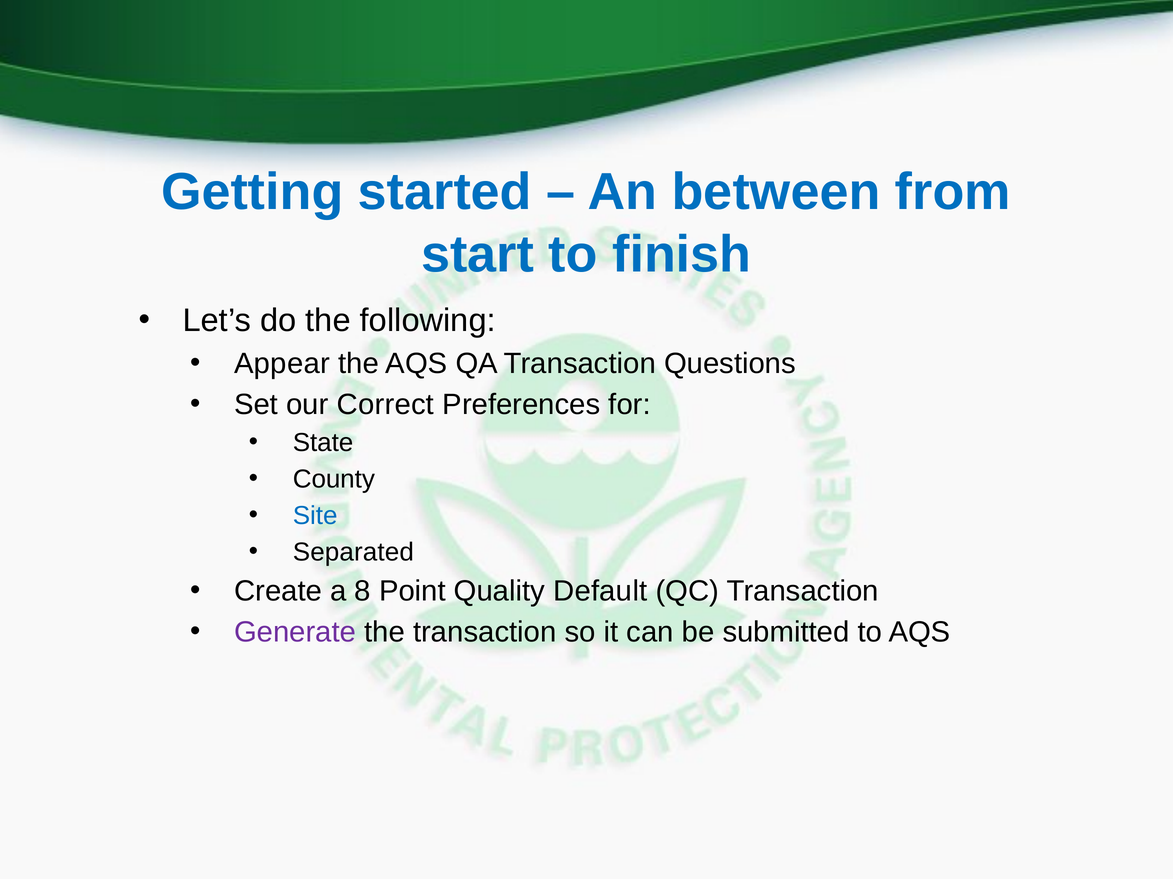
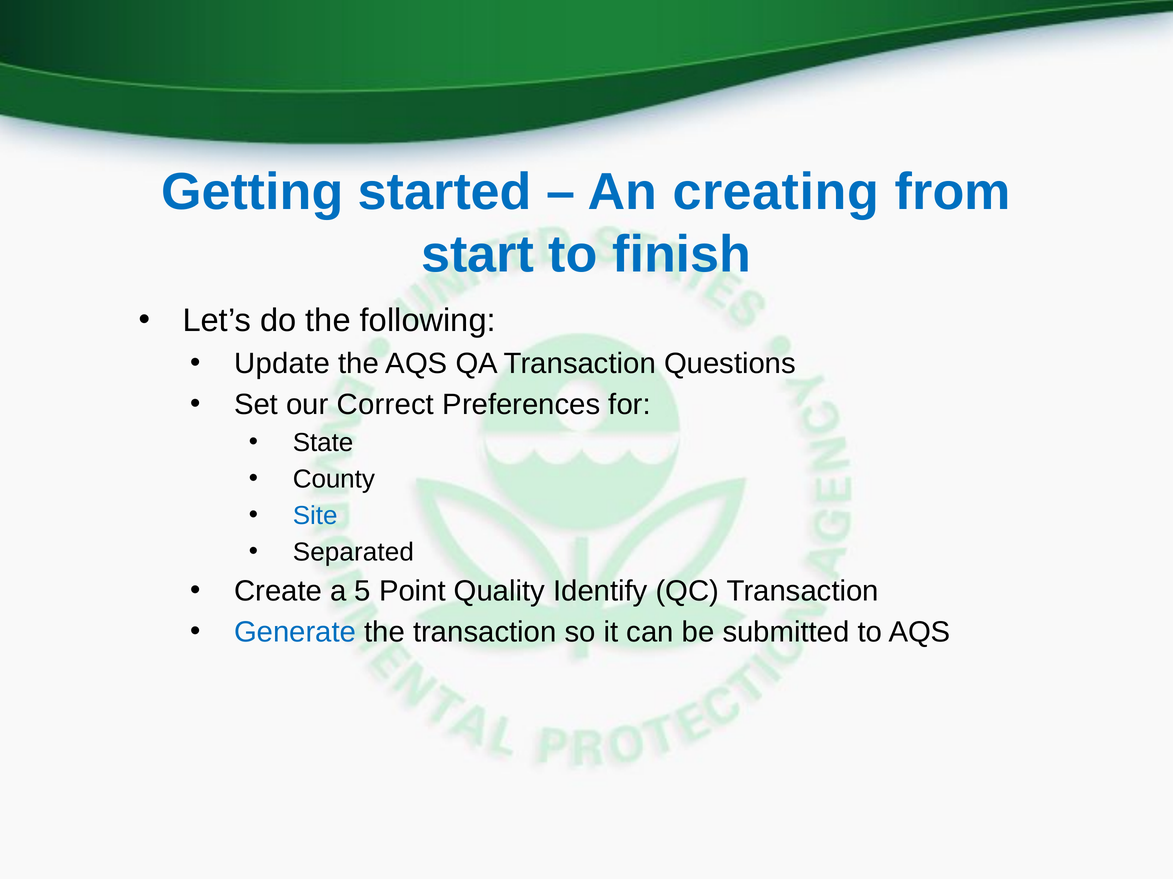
between: between -> creating
Appear: Appear -> Update
8: 8 -> 5
Default: Default -> Identify
Generate colour: purple -> blue
